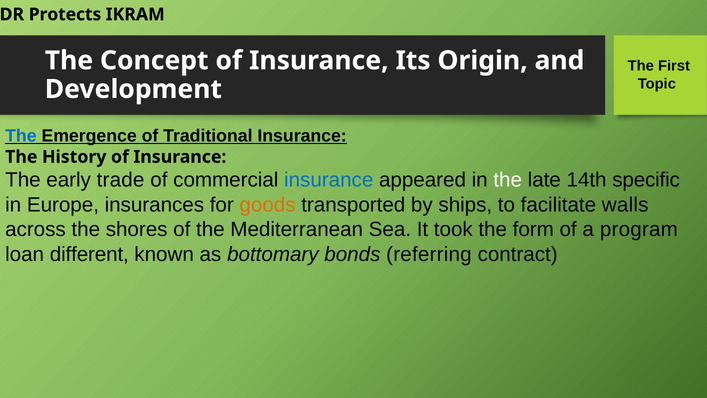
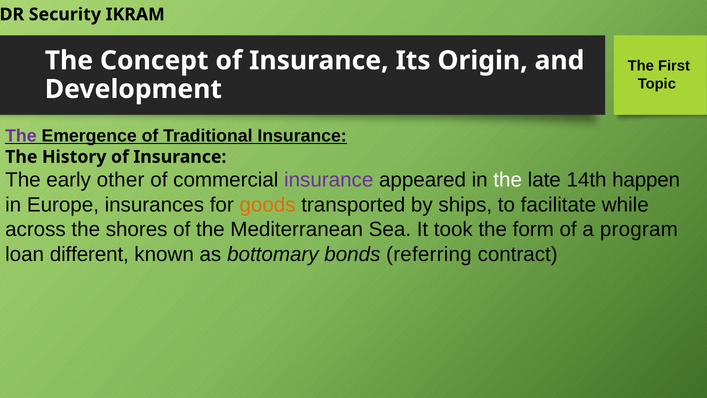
Protects: Protects -> Security
The at (21, 136) colour: blue -> purple
trade: trade -> other
insurance at (329, 180) colour: blue -> purple
specific: specific -> happen
walls: walls -> while
